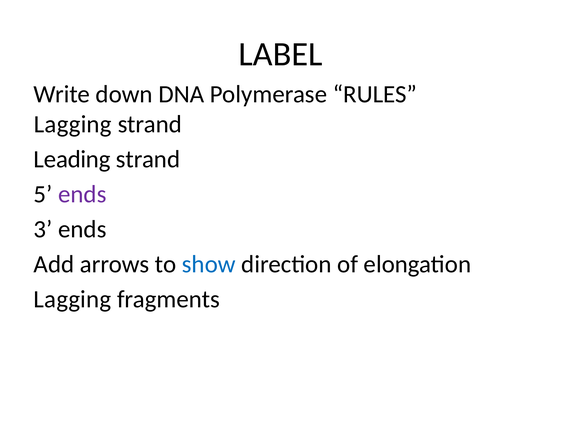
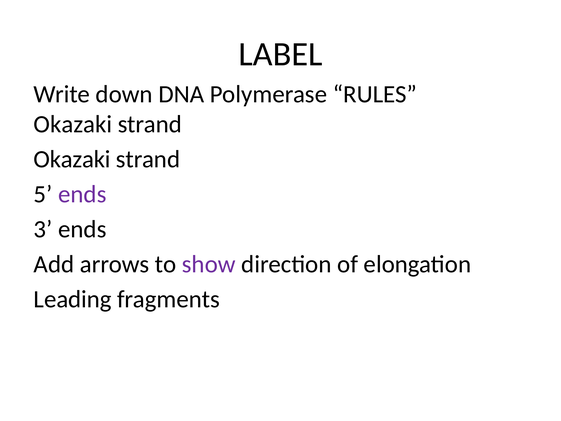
Lagging at (73, 124): Lagging -> Okazaki
Leading at (72, 159): Leading -> Okazaki
show colour: blue -> purple
Lagging at (72, 299): Lagging -> Leading
